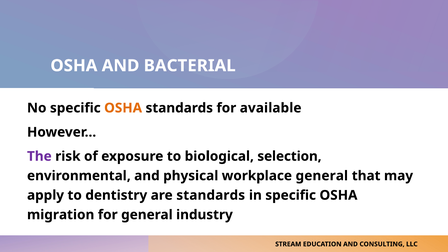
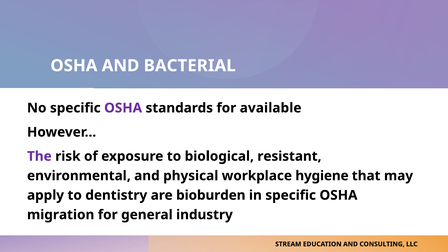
OSHA at (123, 108) colour: orange -> purple
selection: selection -> resistant
workplace general: general -> hygiene
are standards: standards -> bioburden
